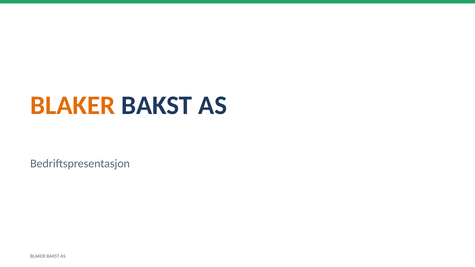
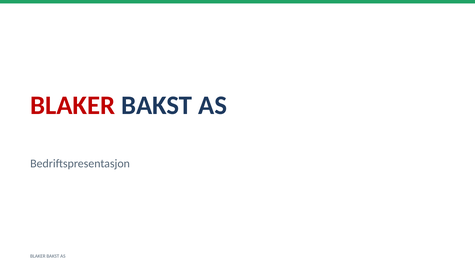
BLAKER at (73, 105) colour: orange -> red
